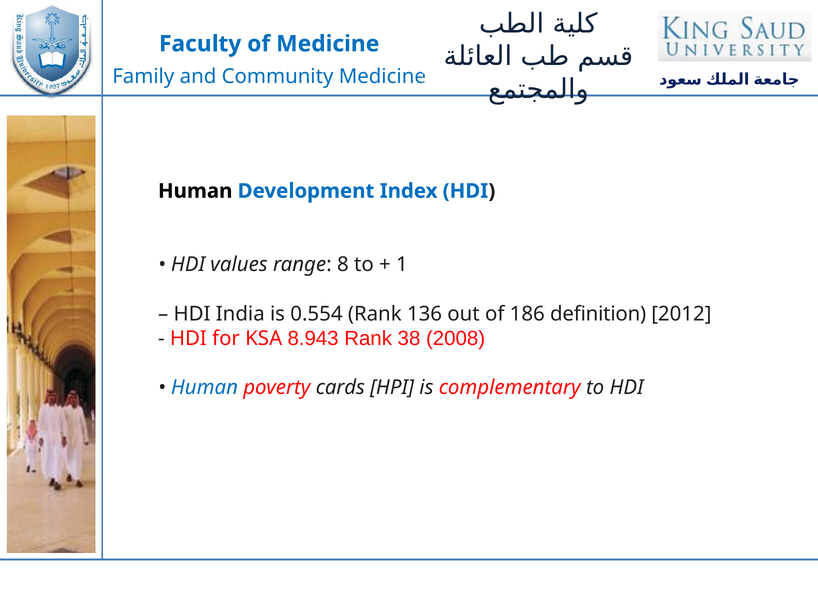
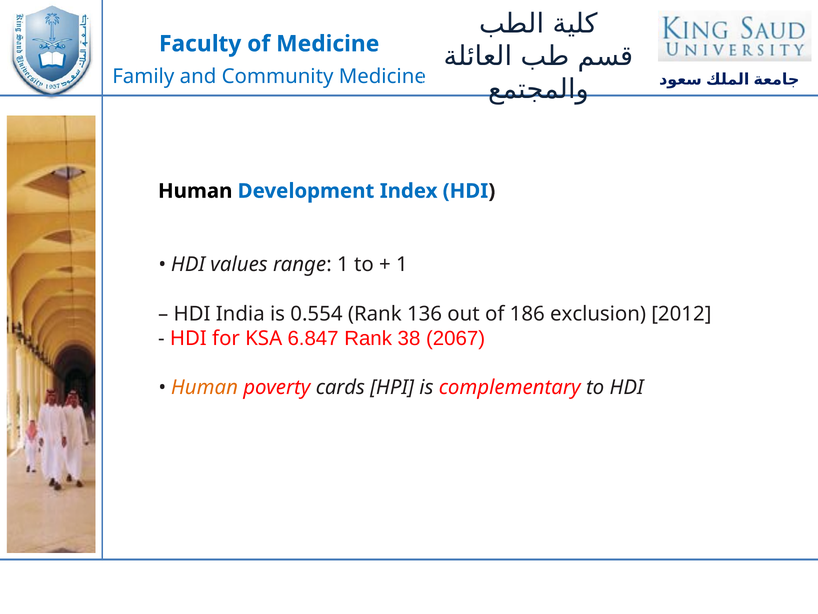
range 8: 8 -> 1
definition: definition -> exclusion
8.943: 8.943 -> 6.847
2008: 2008 -> 2067
Human at (204, 387) colour: blue -> orange
